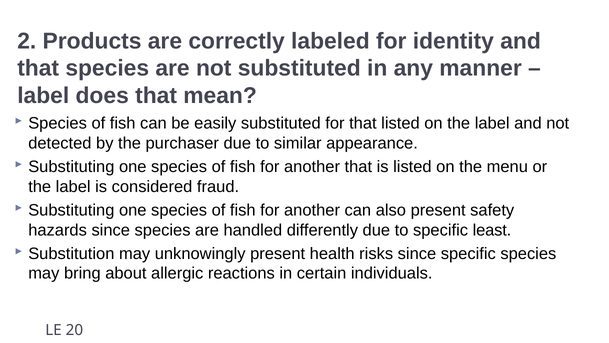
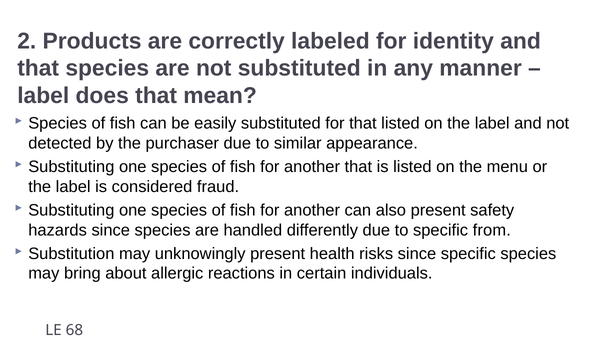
least: least -> from
20: 20 -> 68
